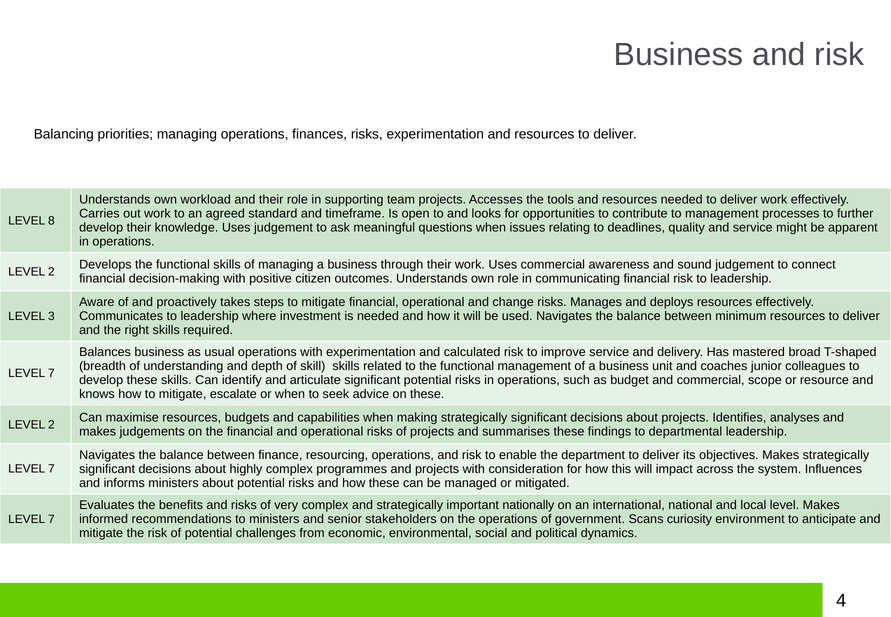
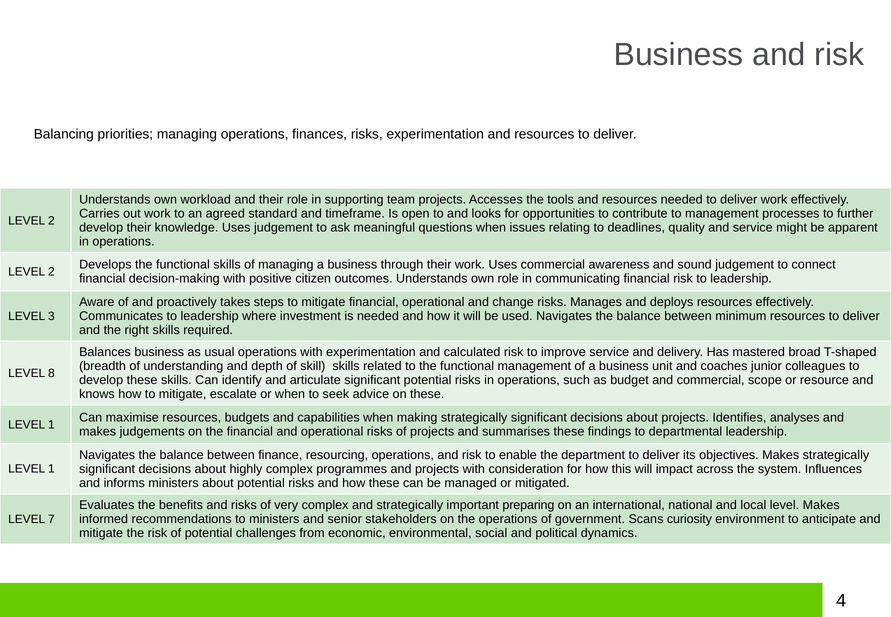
8 at (51, 221): 8 -> 2
7 at (51, 373): 7 -> 8
2 at (51, 424): 2 -> 1
7 at (51, 469): 7 -> 1
nationally: nationally -> preparing
